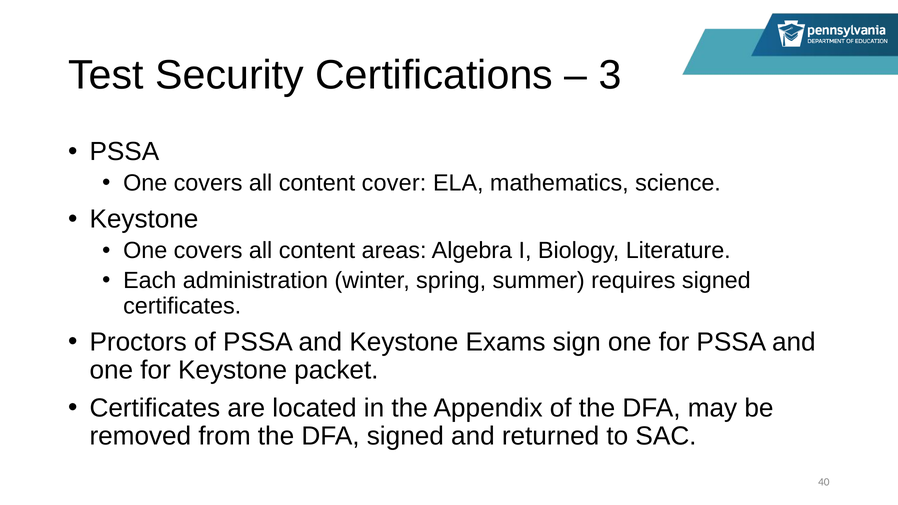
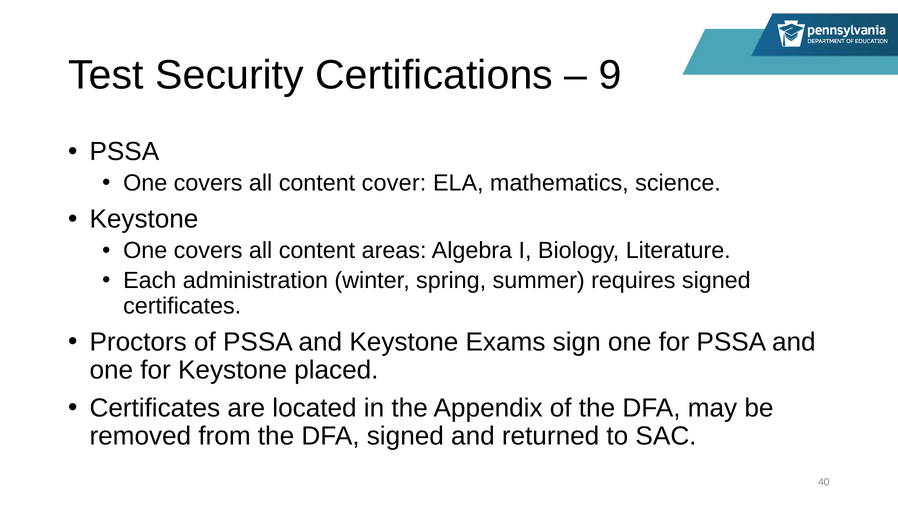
3: 3 -> 9
packet: packet -> placed
